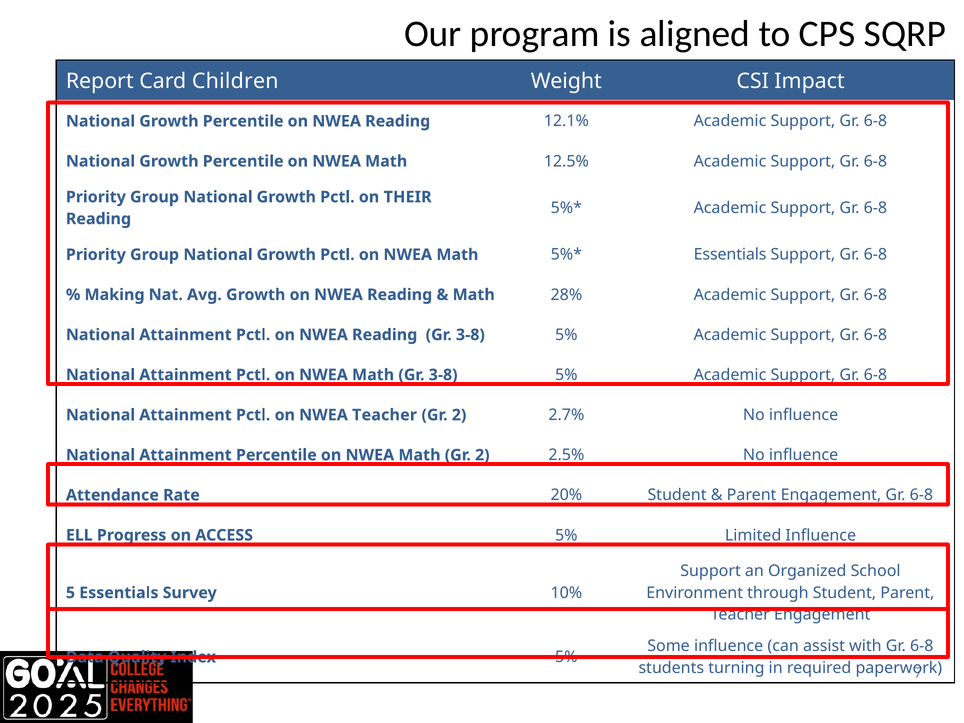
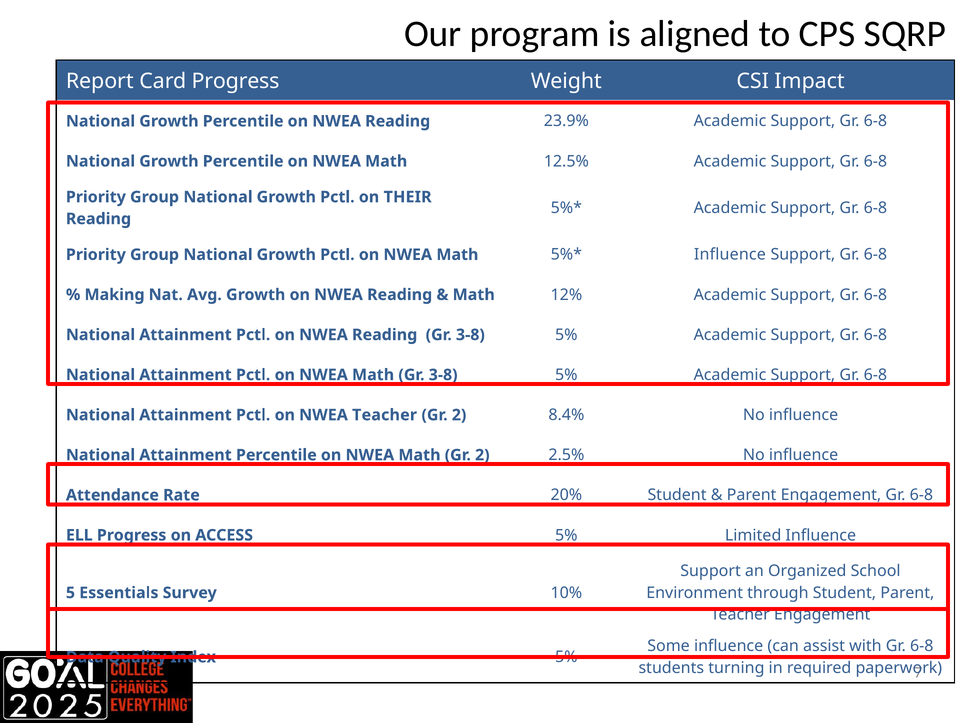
Card Children: Children -> Progress
12.1%: 12.1% -> 23.9%
Essentials at (730, 255): Essentials -> Influence
28%: 28% -> 12%
2.7%: 2.7% -> 8.4%
